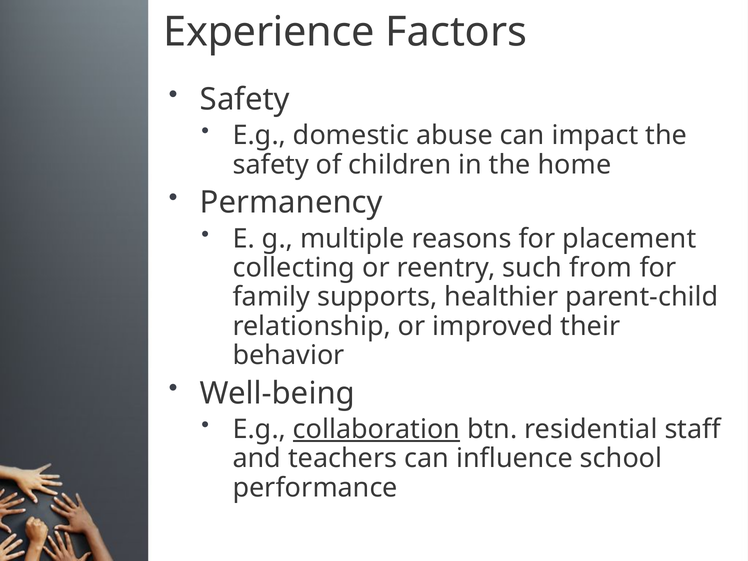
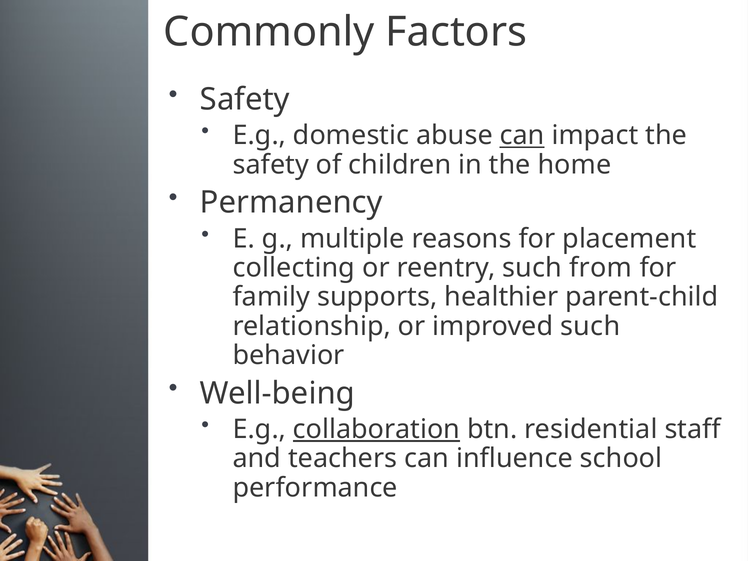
Experience: Experience -> Commonly
can at (522, 136) underline: none -> present
improved their: their -> such
